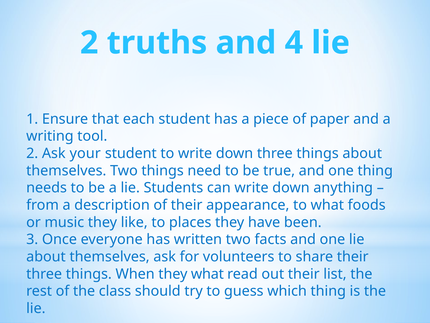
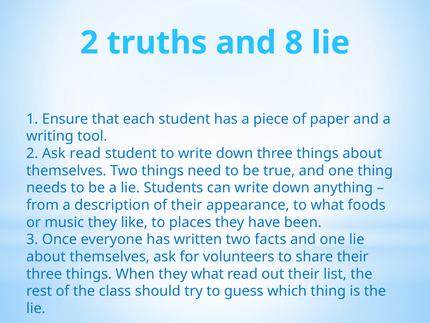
4: 4 -> 8
Ask your: your -> read
